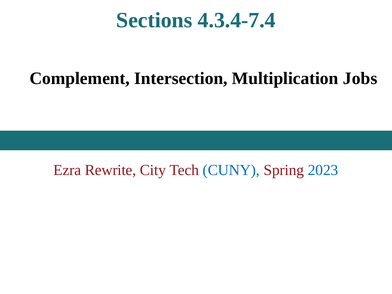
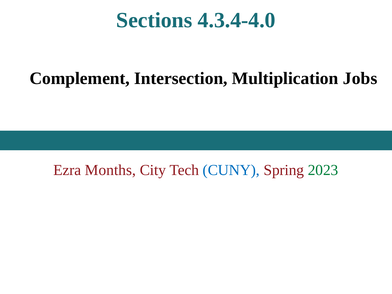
4.3.4-7.4: 4.3.4-7.4 -> 4.3.4-4.0
Rewrite: Rewrite -> Months
2023 colour: blue -> green
